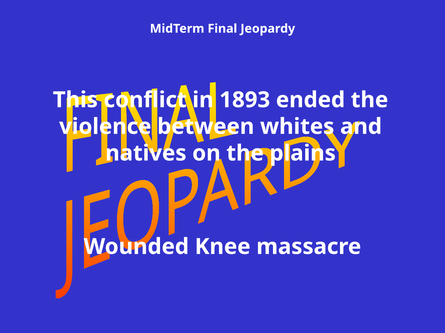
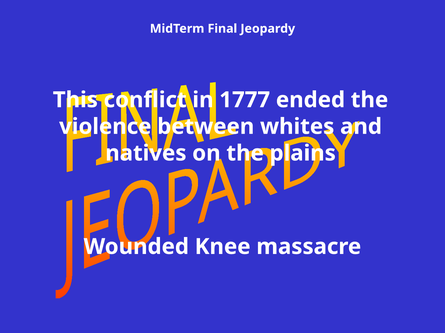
1893: 1893 -> 1777
